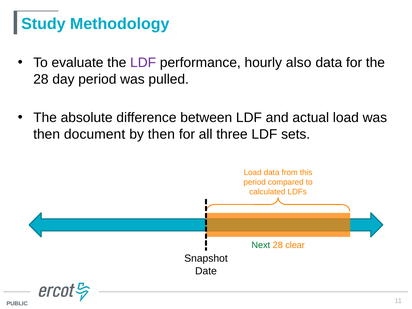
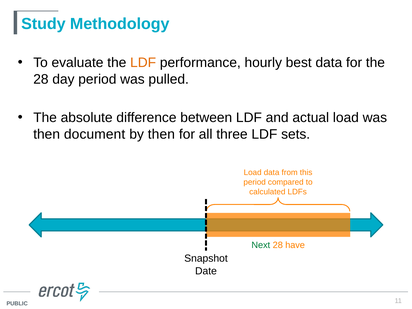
LDF at (143, 63) colour: purple -> orange
also: also -> best
clear: clear -> have
